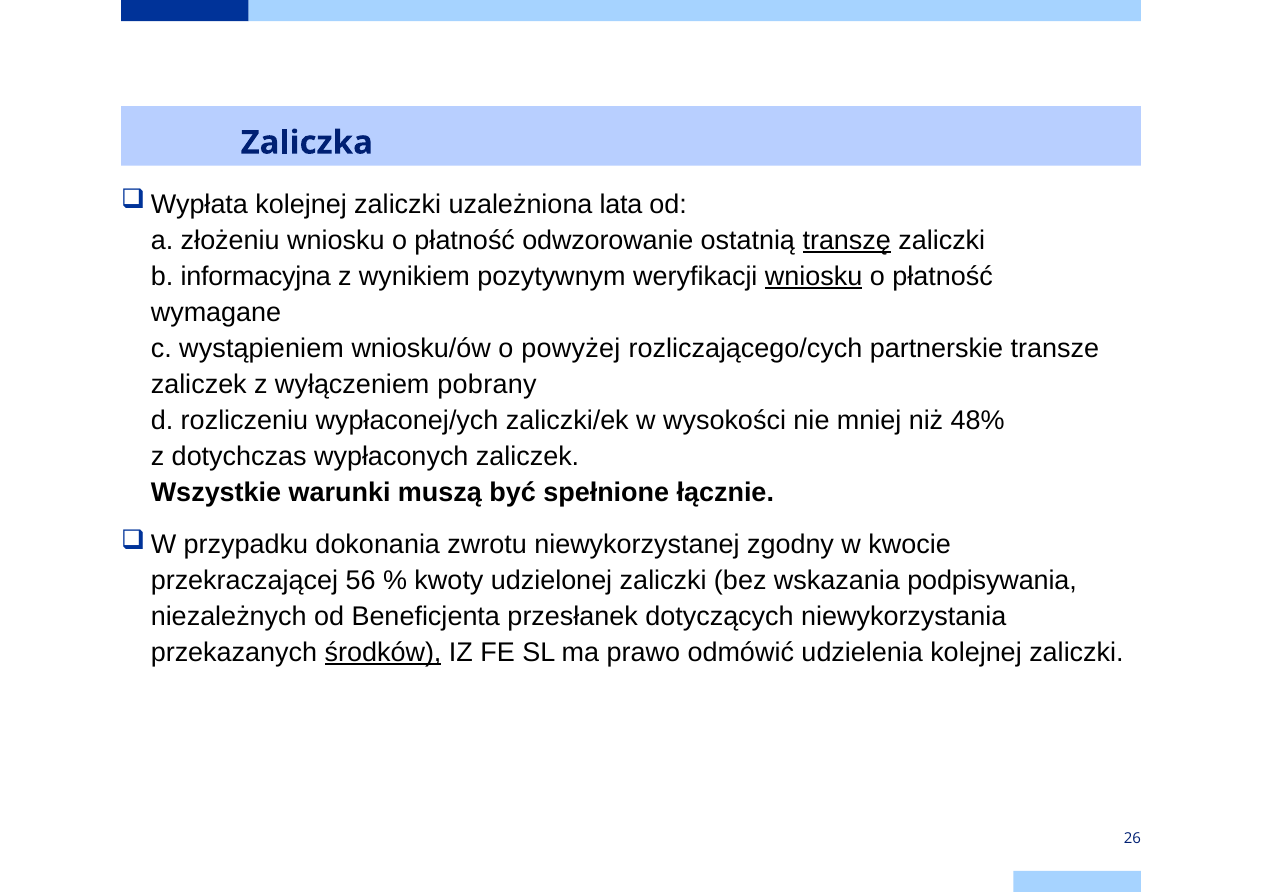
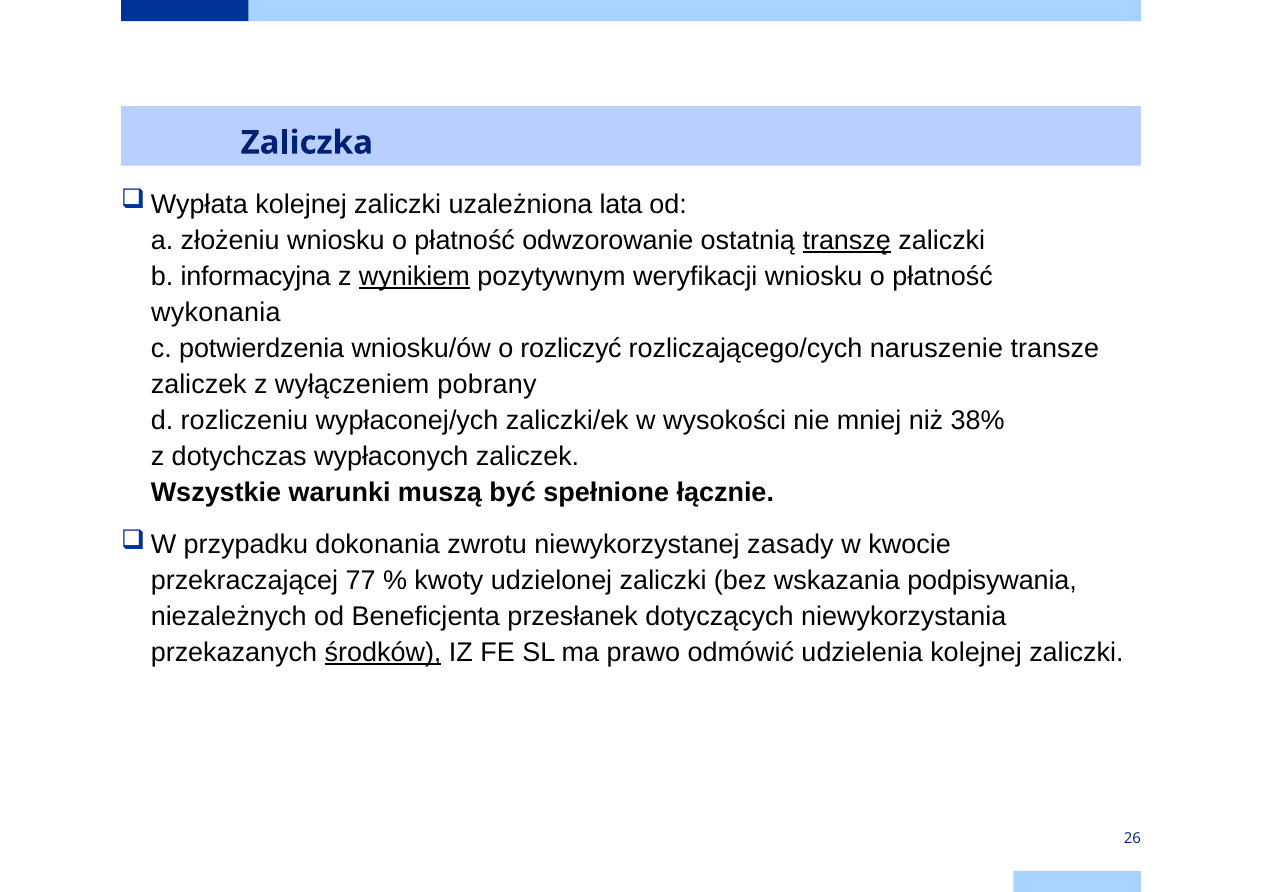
wynikiem underline: none -> present
wniosku at (814, 276) underline: present -> none
wymagane: wymagane -> wykonania
wystąpieniem: wystąpieniem -> potwierdzenia
powyżej: powyżej -> rozliczyć
partnerskie: partnerskie -> naruszenie
48%: 48% -> 38%
zgodny: zgodny -> zasady
56: 56 -> 77
